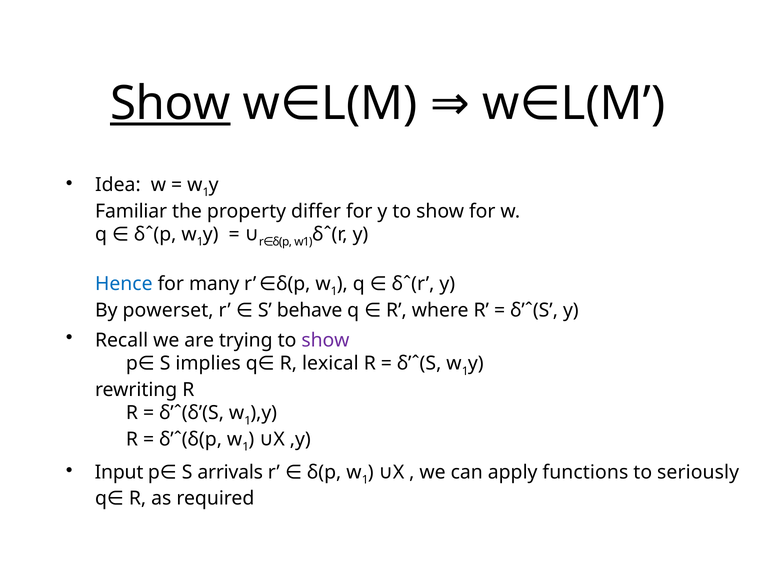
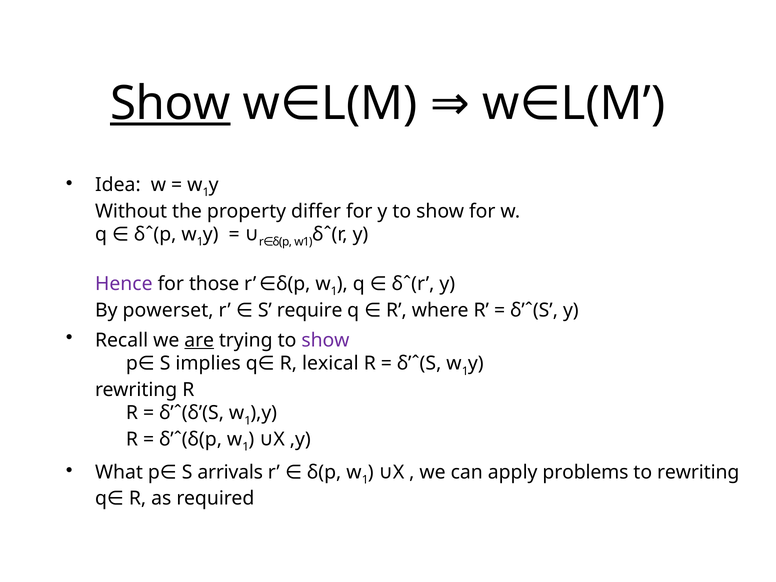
Familiar: Familiar -> Without
Hence colour: blue -> purple
many: many -> those
behave: behave -> require
are underline: none -> present
Input: Input -> What
functions: functions -> problems
to seriously: seriously -> rewriting
